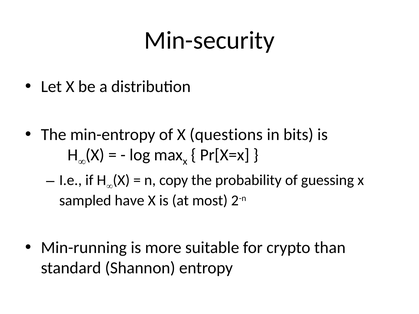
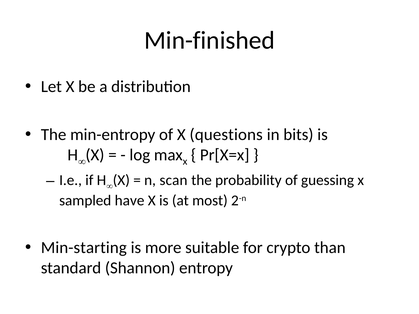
Min-security: Min-security -> Min-finished
copy: copy -> scan
Min-running: Min-running -> Min-starting
